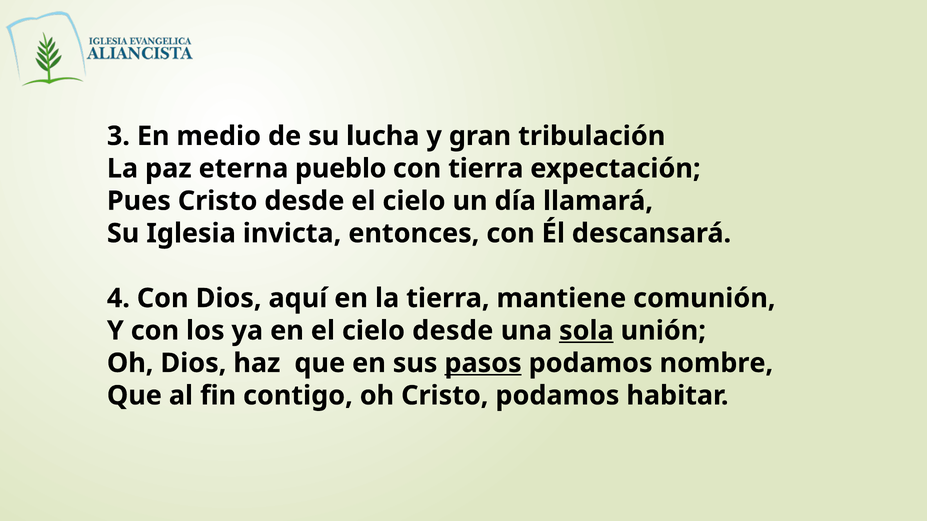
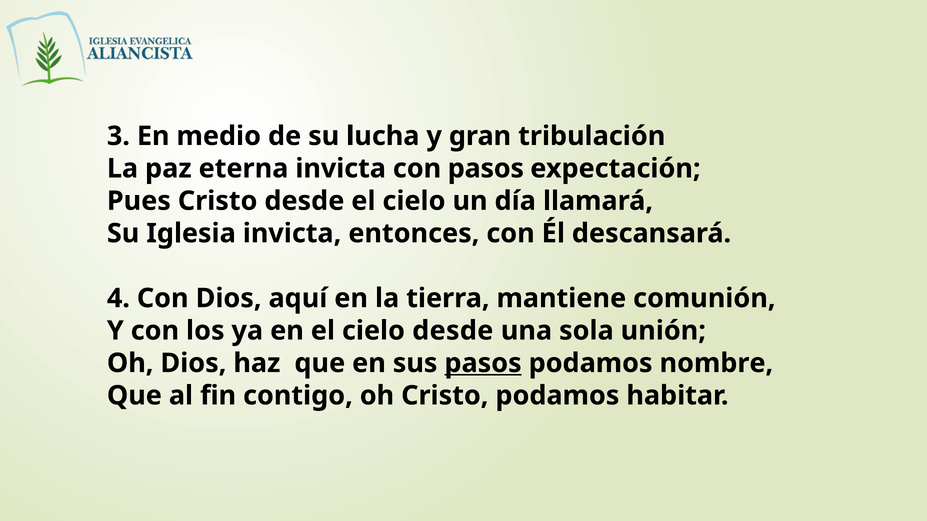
eterna pueblo: pueblo -> invicta
con tierra: tierra -> pasos
sola underline: present -> none
